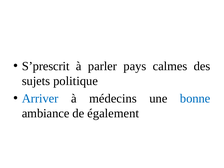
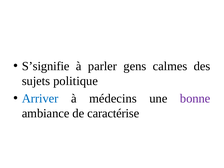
S’prescrit: S’prescrit -> S’signifie
pays: pays -> gens
bonne colour: blue -> purple
également: également -> caractérise
